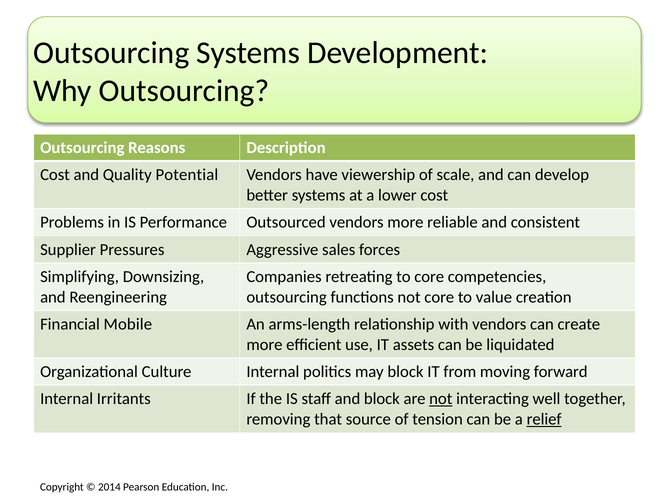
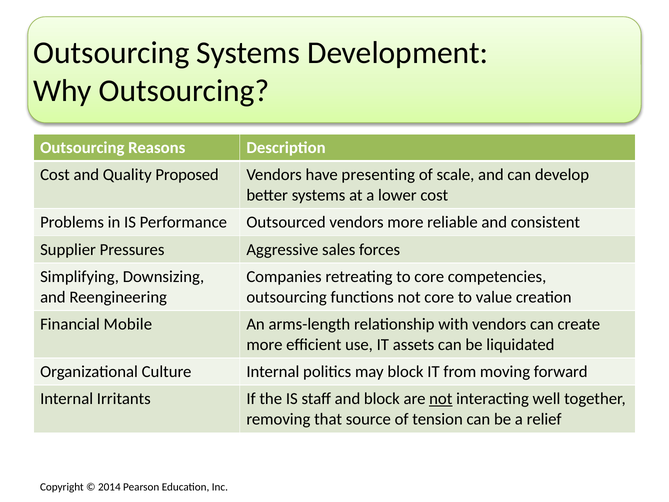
Potential: Potential -> Proposed
viewership: viewership -> presenting
relief underline: present -> none
